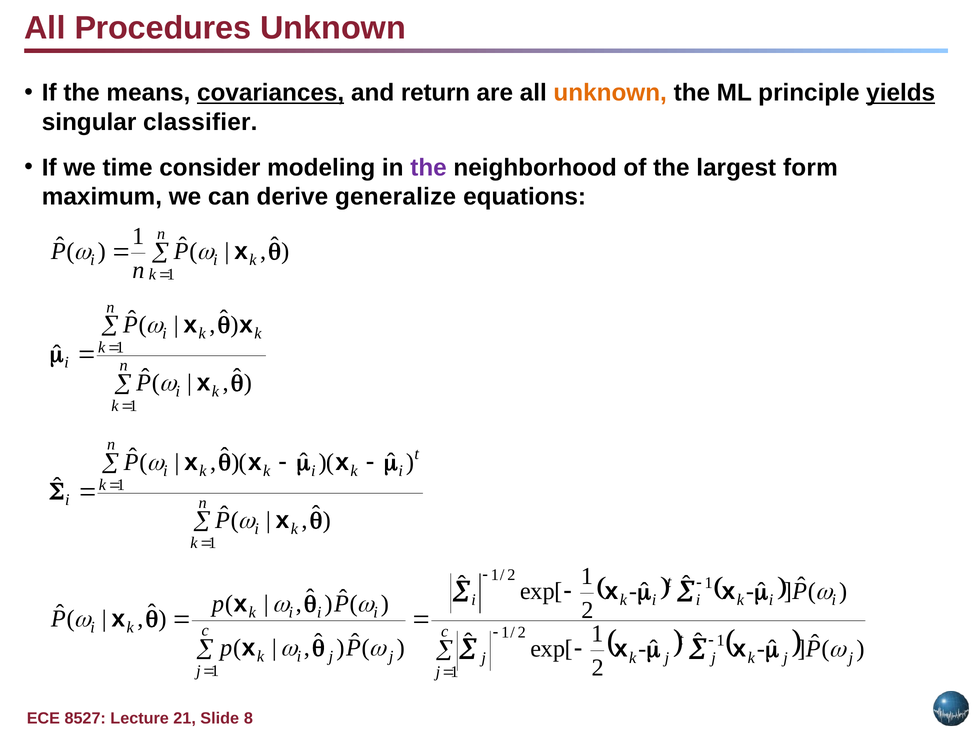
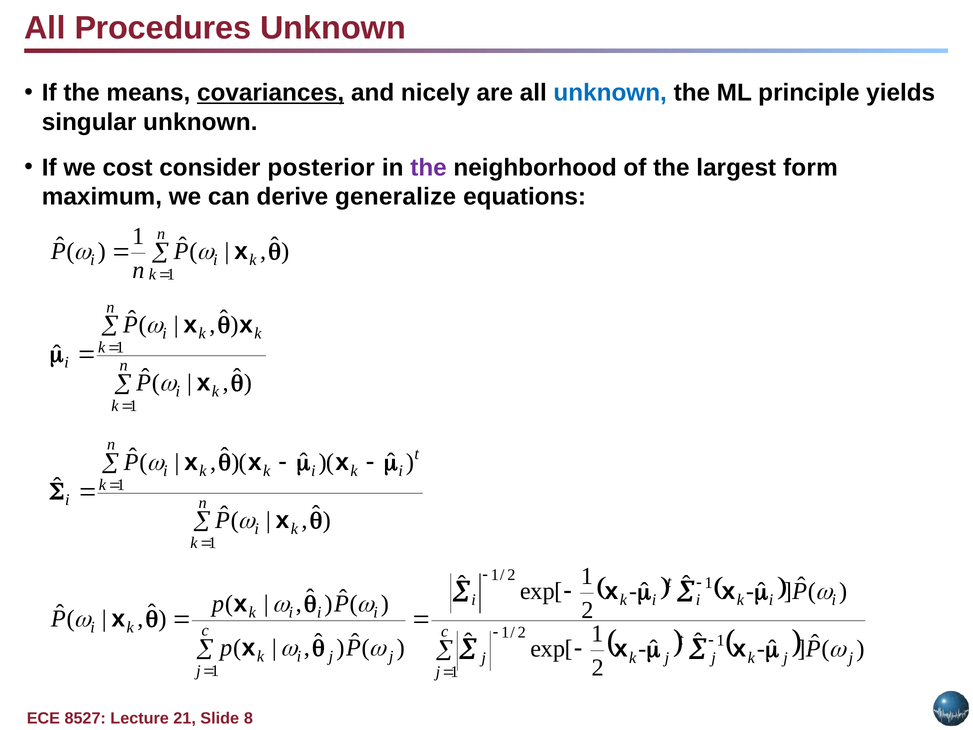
return: return -> nicely
unknown at (610, 93) colour: orange -> blue
yields underline: present -> none
singular classifier: classifier -> unknown
time: time -> cost
modeling: modeling -> posterior
